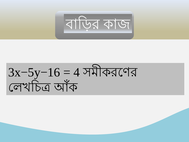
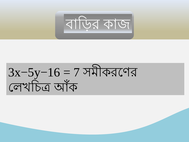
4: 4 -> 7
